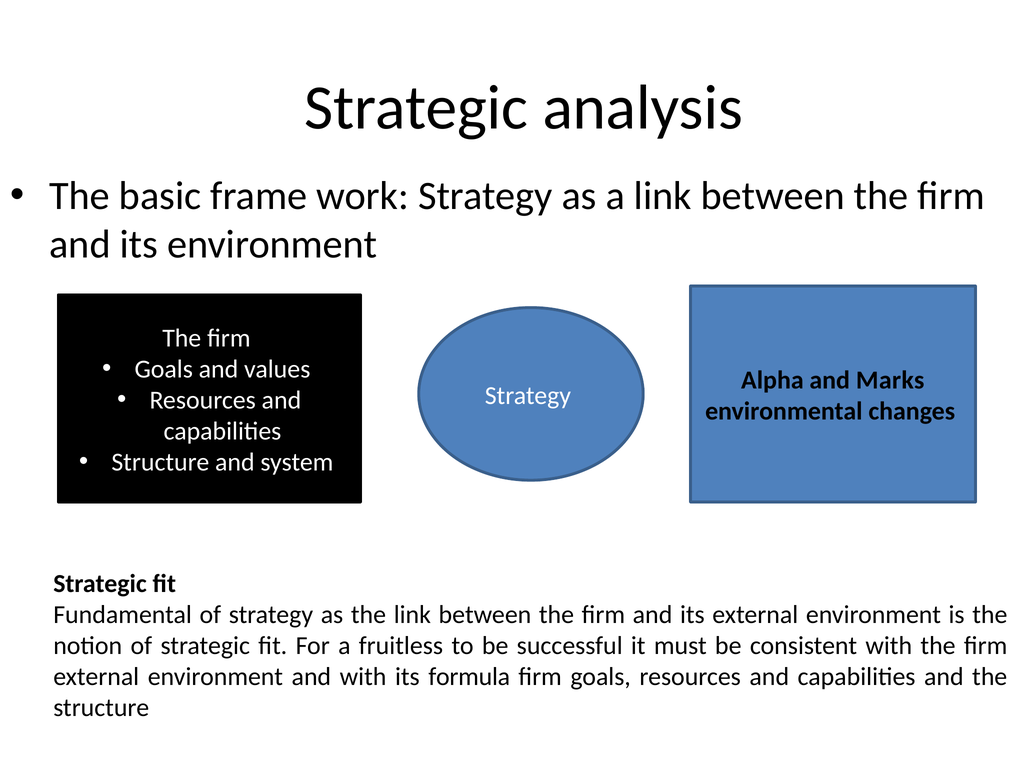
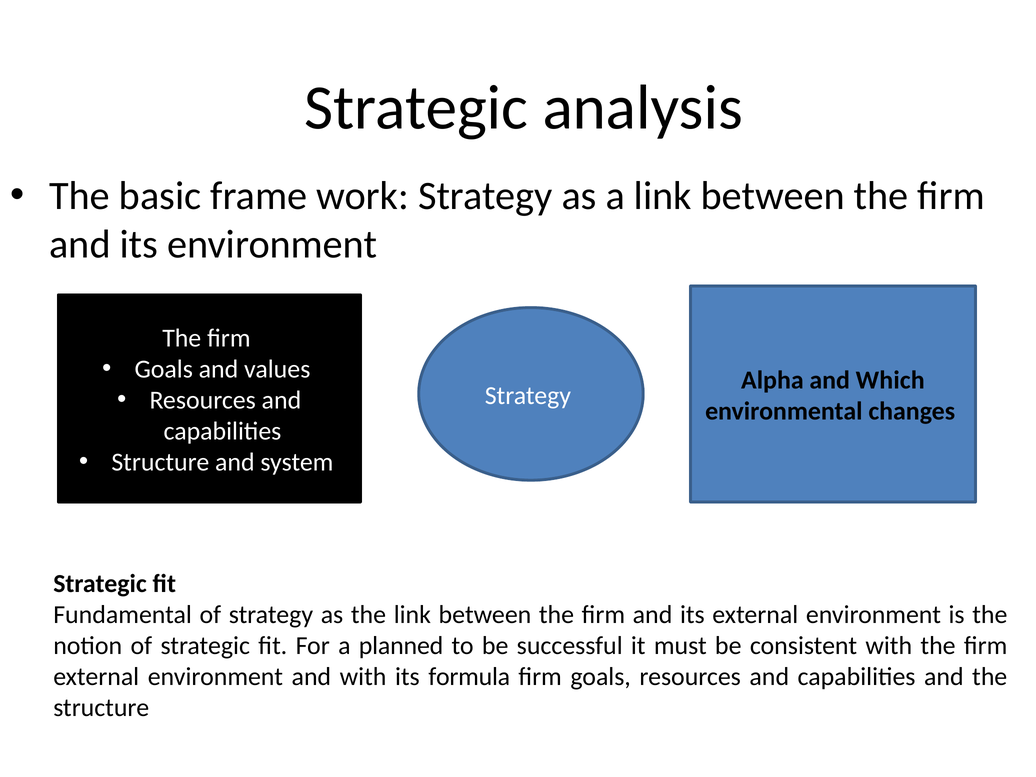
Marks: Marks -> Which
fruitless: fruitless -> planned
